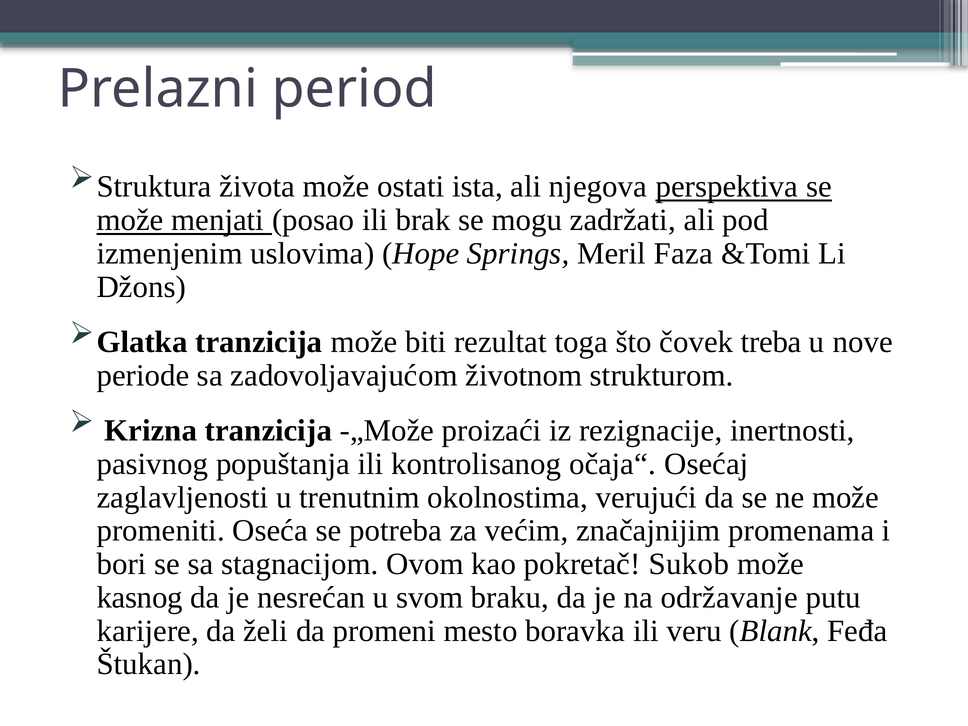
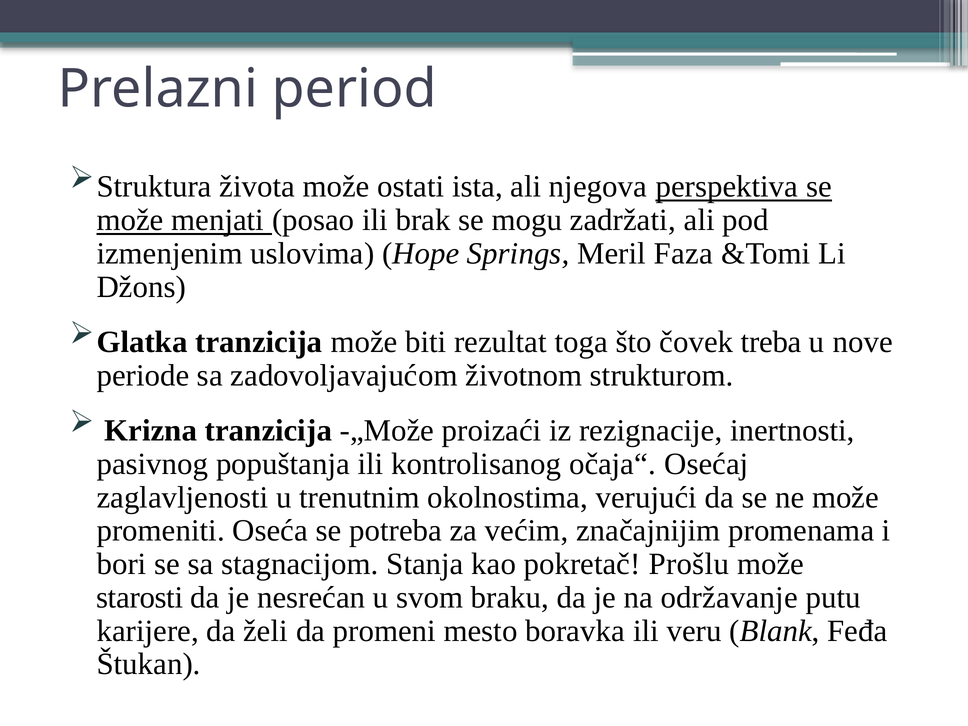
Ovom: Ovom -> Stanja
Sukob: Sukob -> Prošlu
kasnog: kasnog -> starosti
